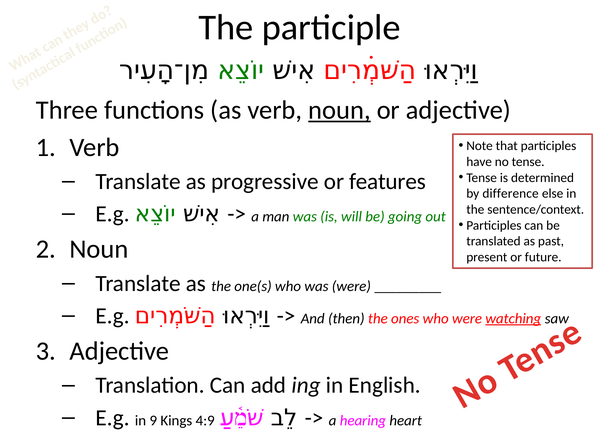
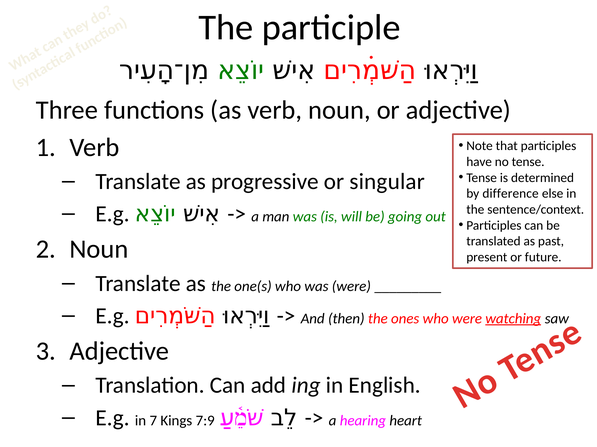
noun at (339, 110) underline: present -> none
features: features -> singular
9: 9 -> 7
4:9: 4:9 -> 7:9
